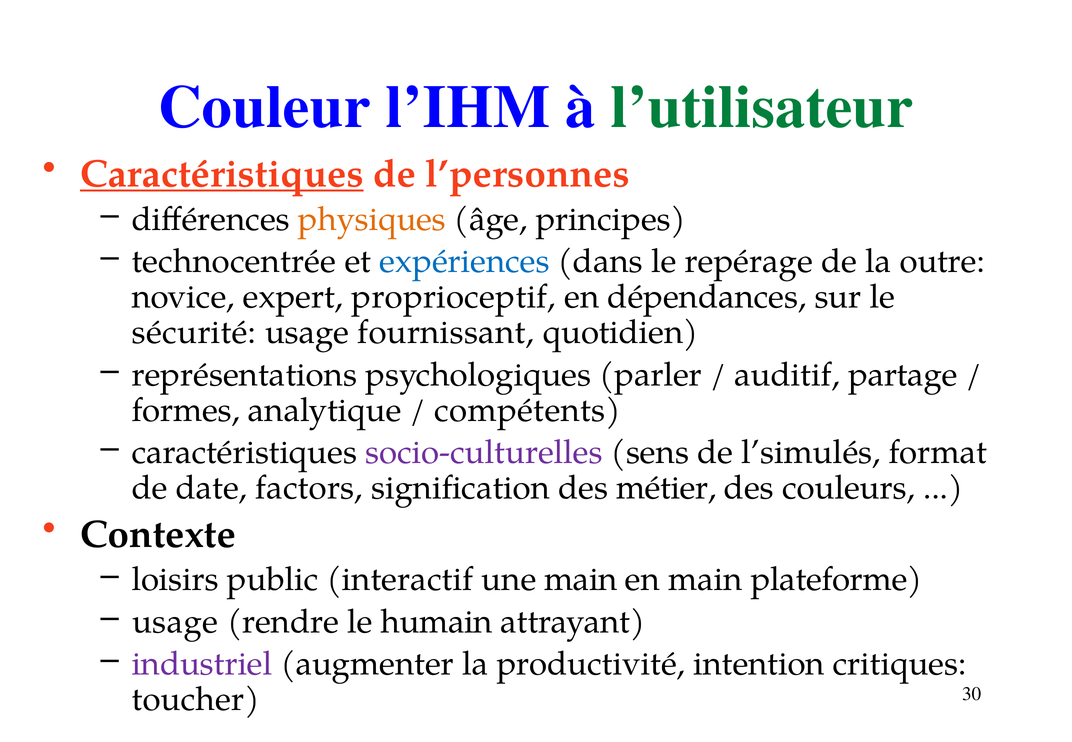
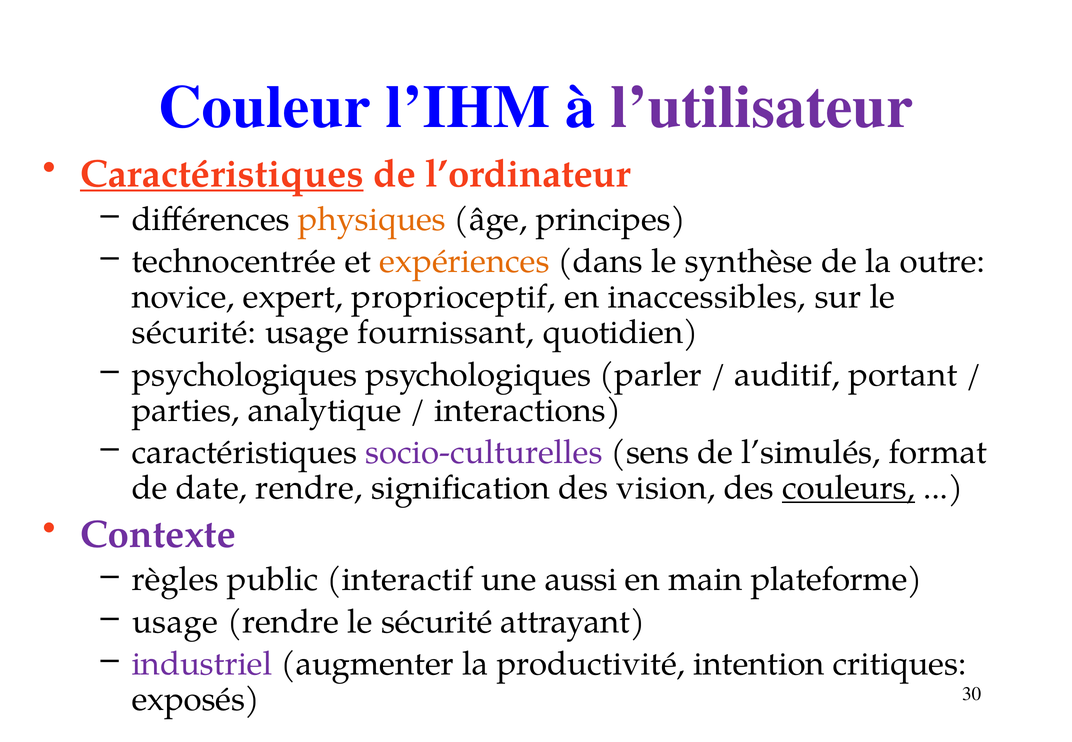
l’utilisateur colour: green -> purple
l’personnes: l’personnes -> l’ordinateur
expériences colour: blue -> orange
repérage: repérage -> synthèse
dépendances: dépendances -> inaccessibles
représentations at (244, 375): représentations -> psychologiques
partage: partage -> portant
formes: formes -> parties
compétents: compétents -> interactions
date factors: factors -> rendre
métier: métier -> vision
couleurs underline: none -> present
Contexte colour: black -> purple
loisirs: loisirs -> règles
une main: main -> aussi
rendre le humain: humain -> sécurité
toucher: toucher -> exposés
